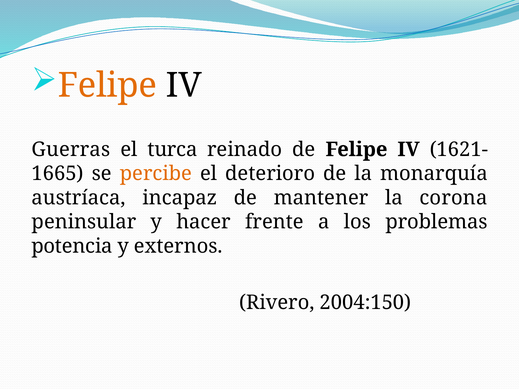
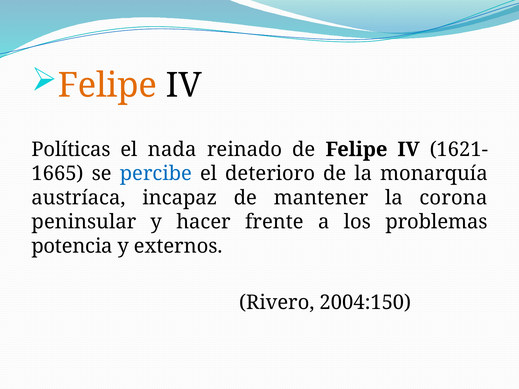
Guerras: Guerras -> Políticas
turca: turca -> nada
percibe colour: orange -> blue
